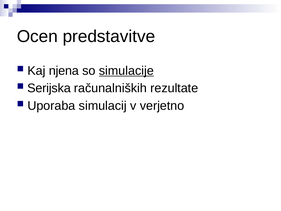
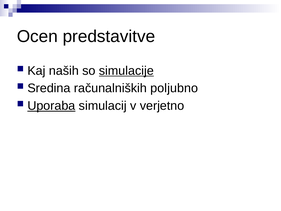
njena: njena -> naših
Serijska: Serijska -> Sredina
rezultate: rezultate -> poljubno
Uporaba underline: none -> present
